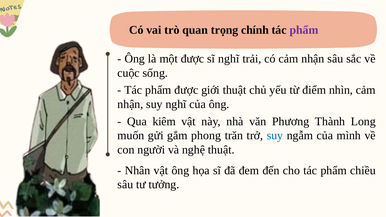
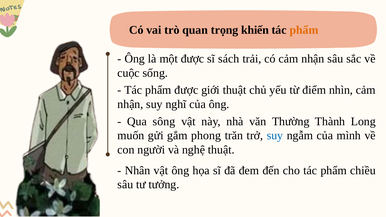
chính: chính -> khiến
phẩm at (304, 30) colour: purple -> orange
sĩ nghĩ: nghĩ -> sách
kiêm: kiêm -> sông
Phương: Phương -> Thường
